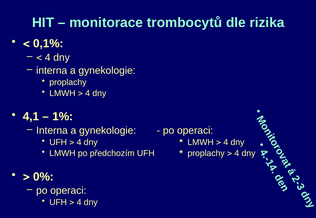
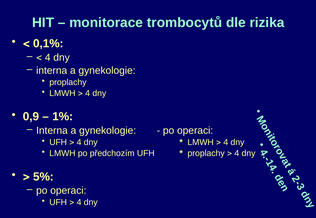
4,1: 4,1 -> 0,9
0%: 0% -> 5%
